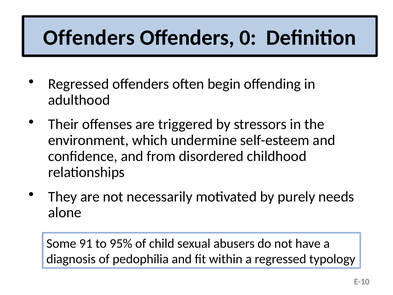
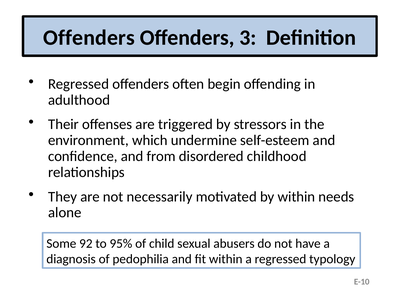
0: 0 -> 3
by purely: purely -> within
91: 91 -> 92
